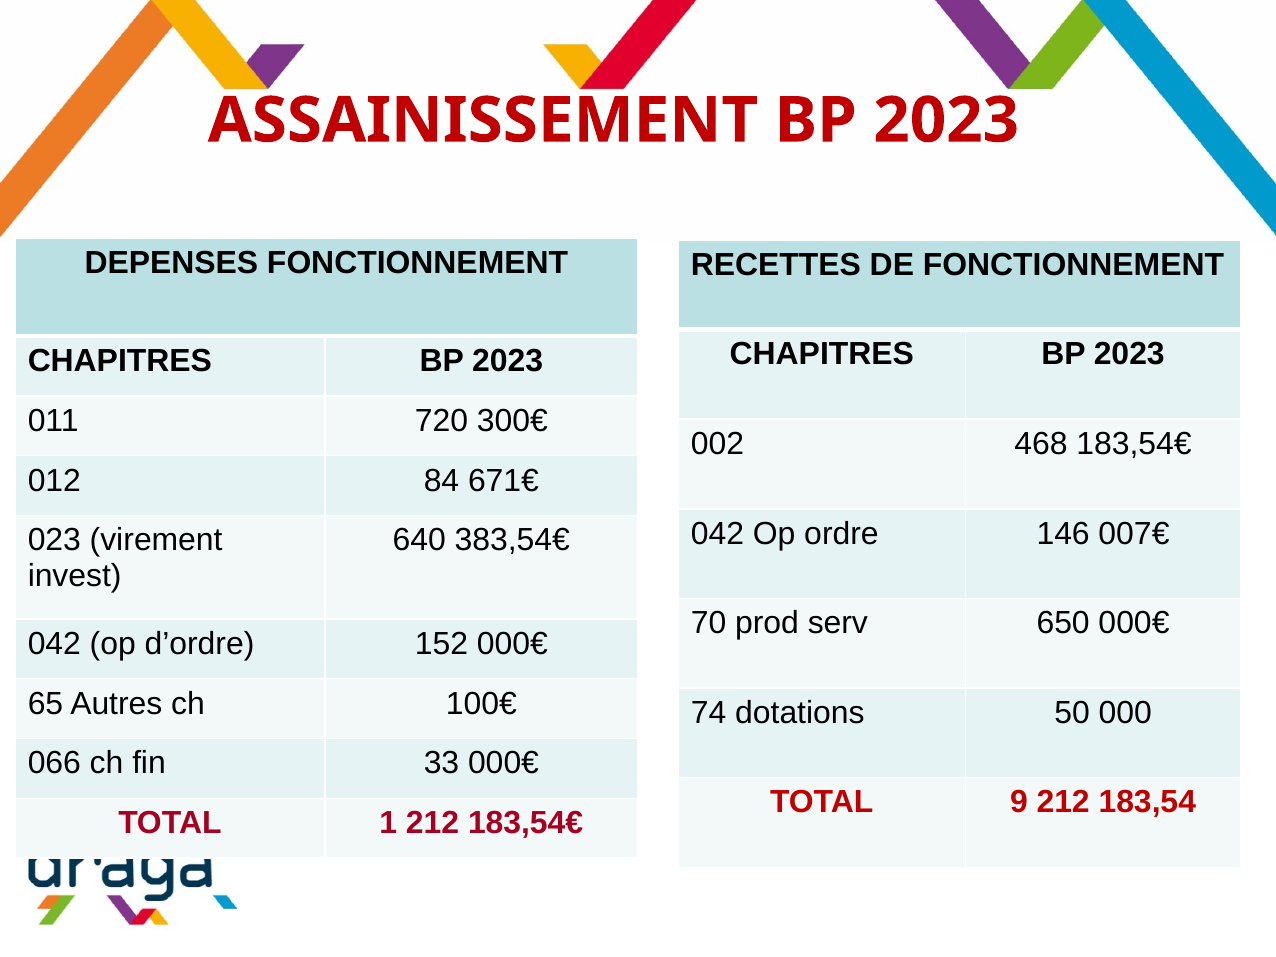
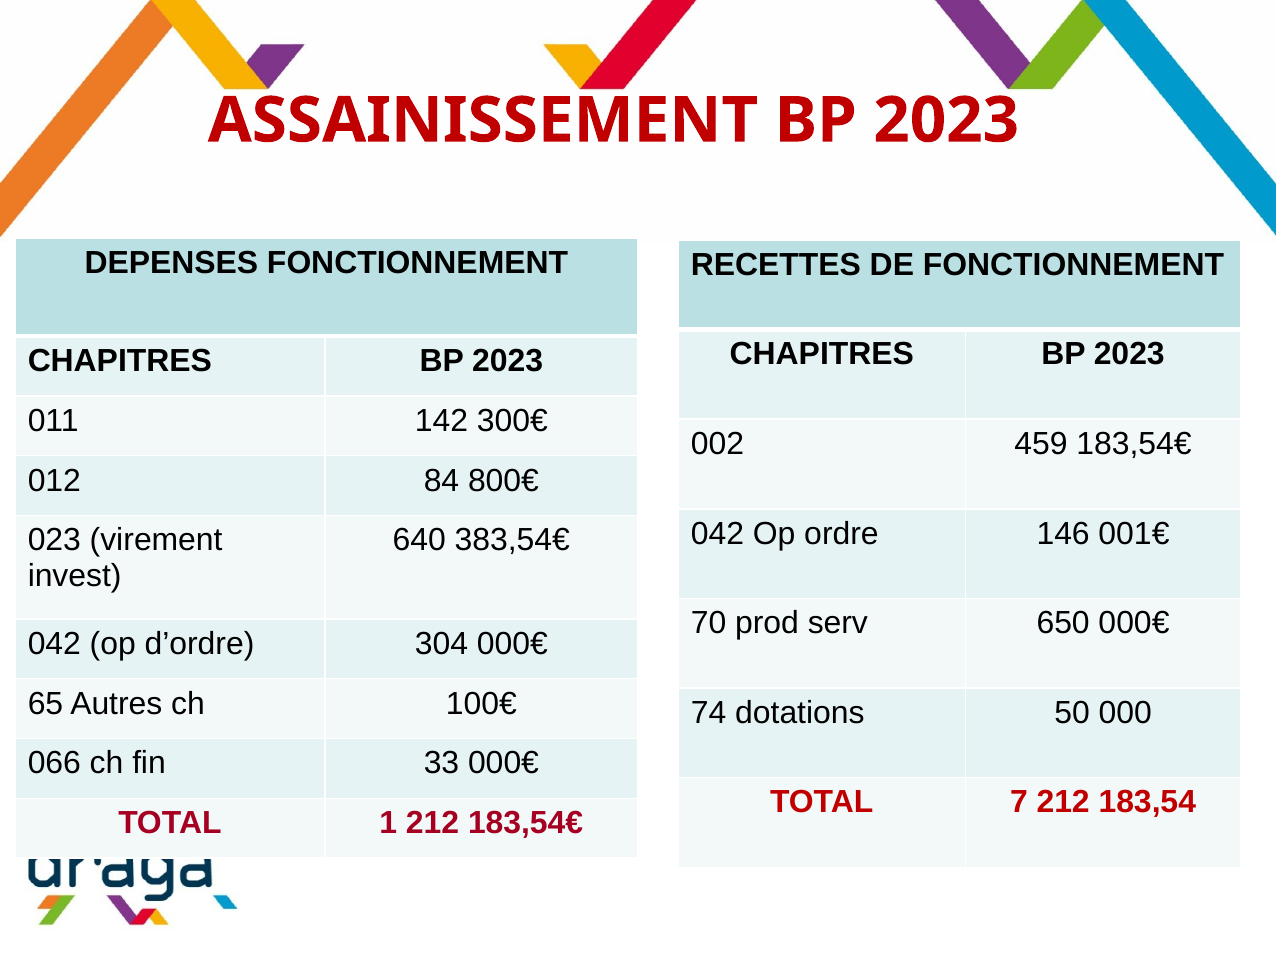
720: 720 -> 142
468: 468 -> 459
671€: 671€ -> 800€
007€: 007€ -> 001€
152: 152 -> 304
9: 9 -> 7
